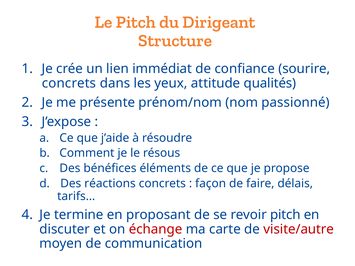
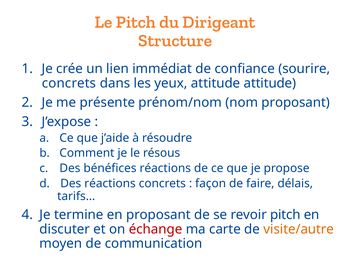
attitude qualités: qualités -> attitude
nom passionné: passionné -> proposant
bénéfices éléments: éléments -> réactions
visite/autre colour: red -> orange
